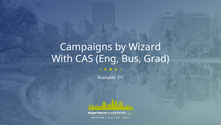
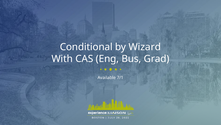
Campaigns: Campaigns -> Conditional
